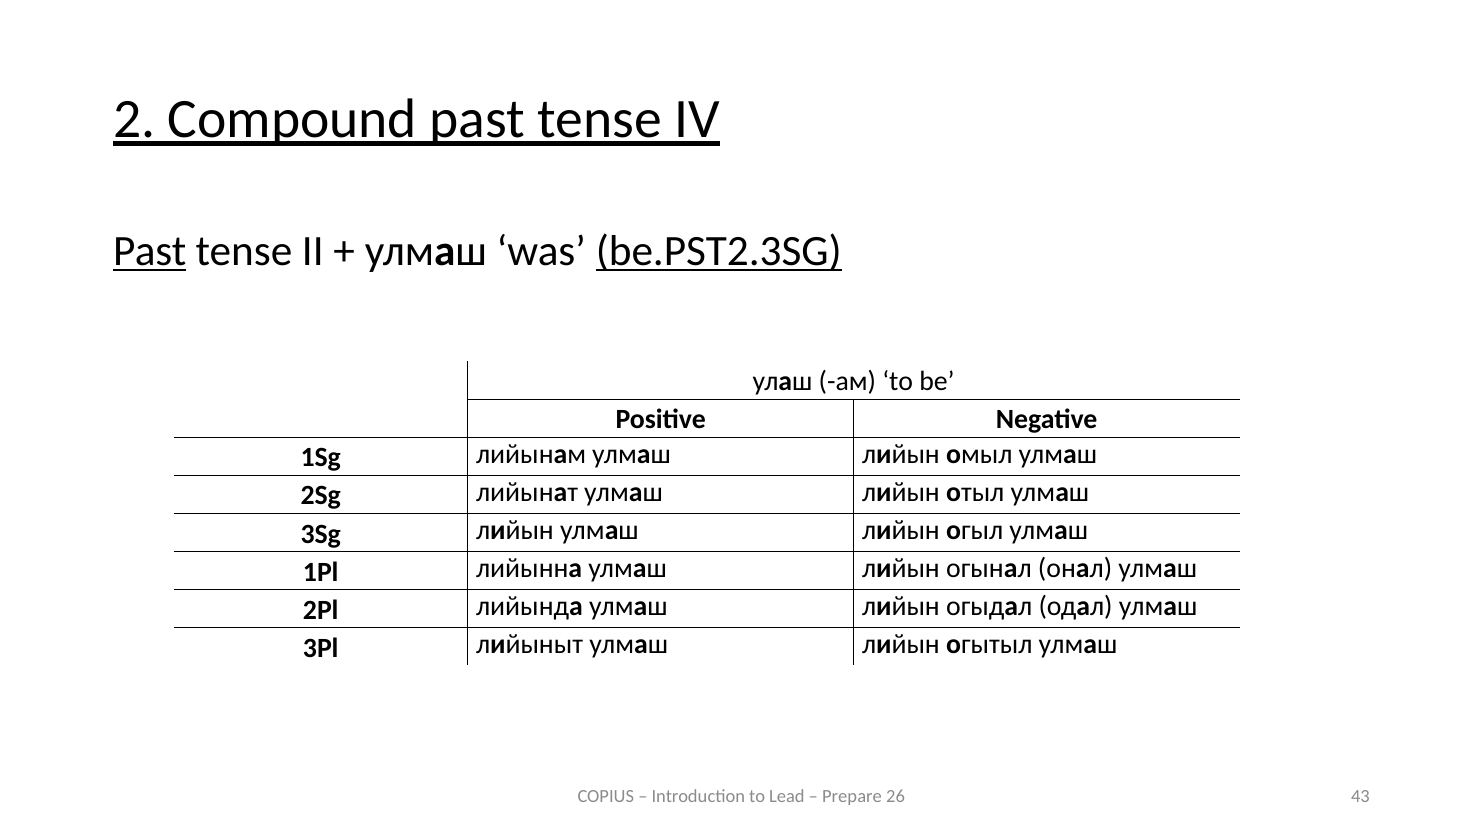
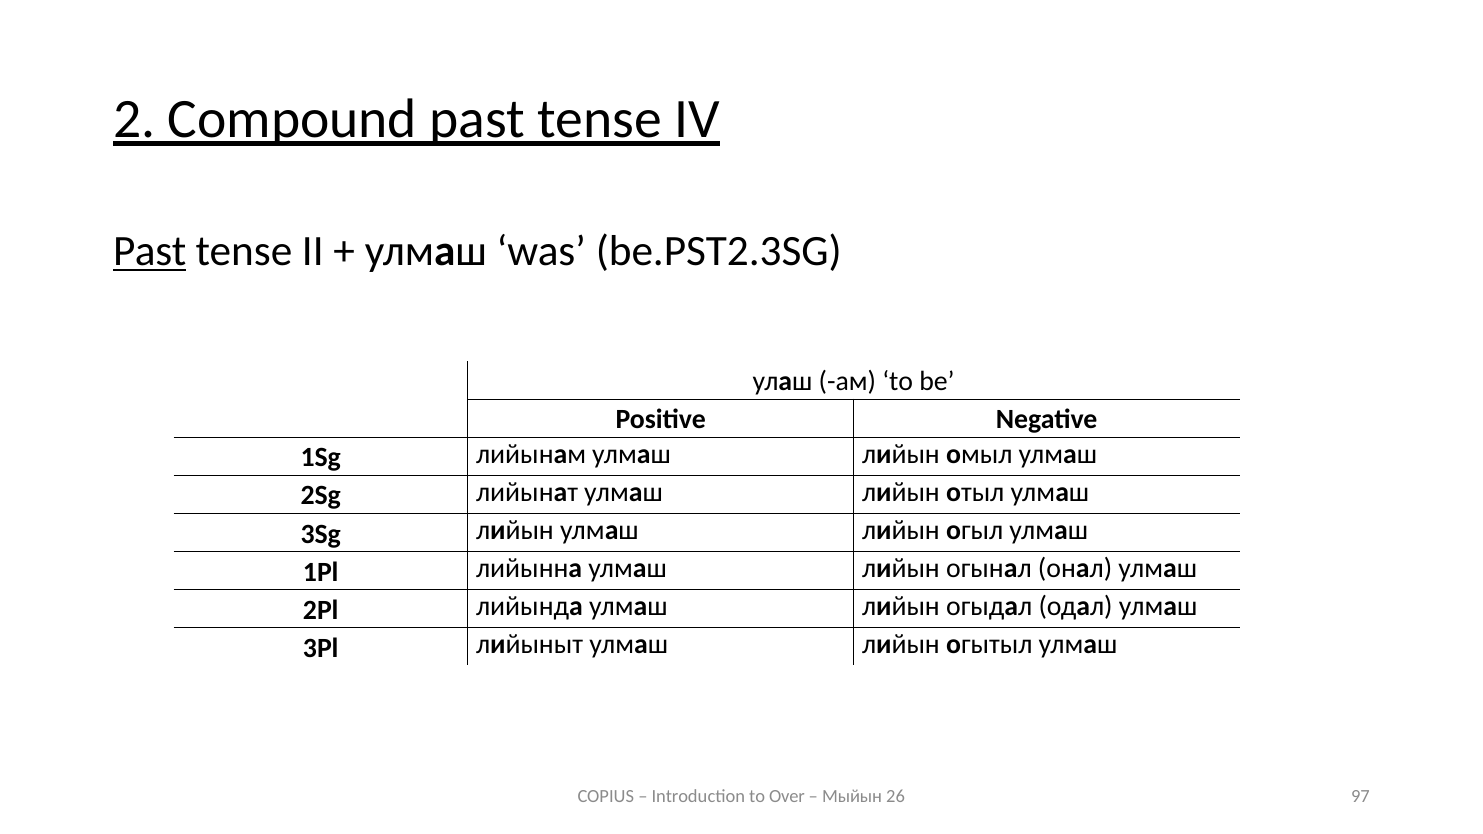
be.PST2.3SG underline: present -> none
Lead: Lead -> Over
Prepare: Prepare -> Мыйын
43: 43 -> 97
